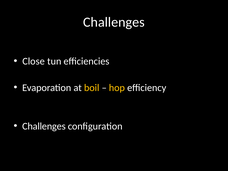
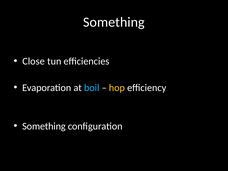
Challenges at (114, 22): Challenges -> Something
boil colour: yellow -> light blue
Challenges at (44, 126): Challenges -> Something
